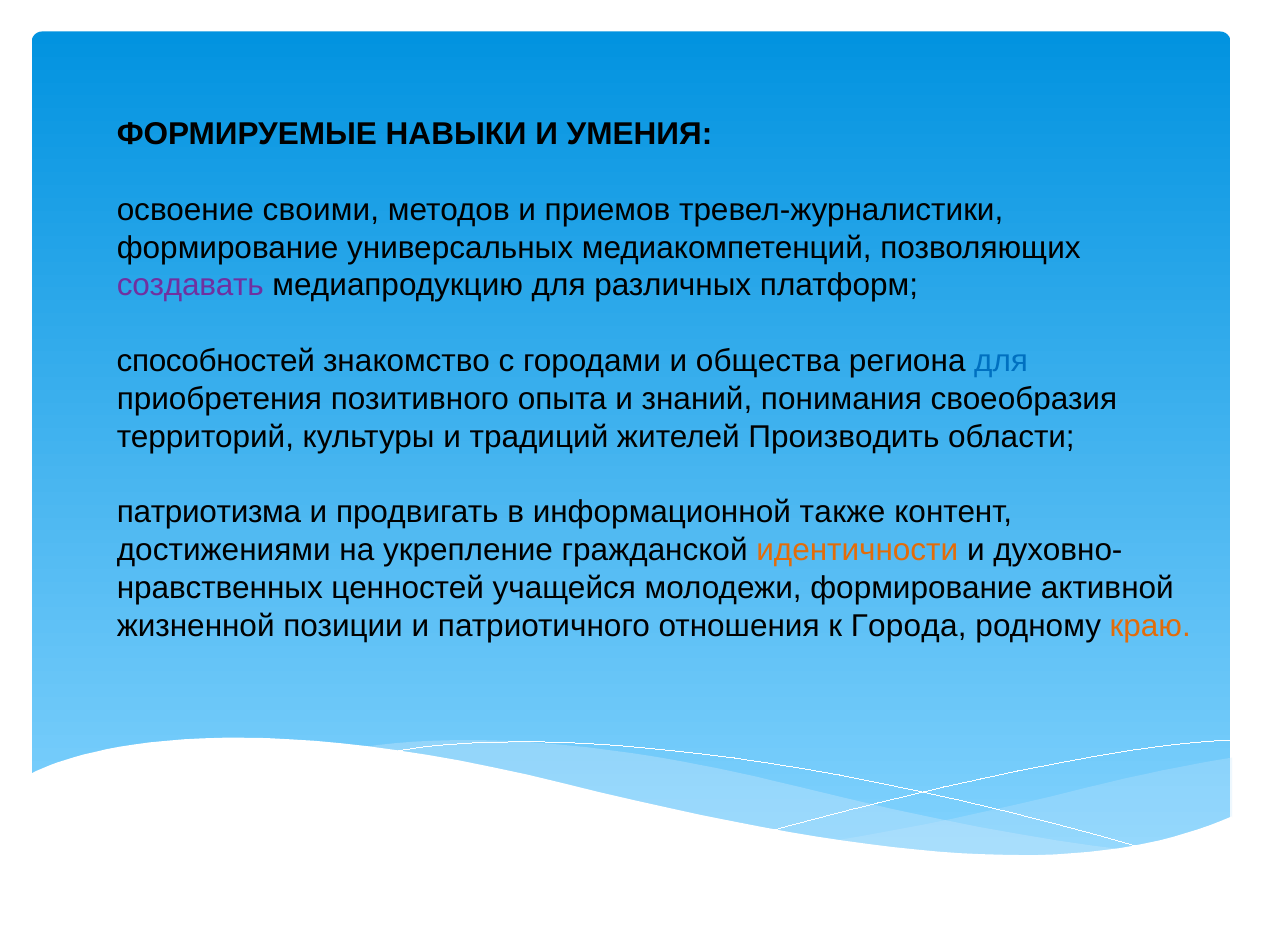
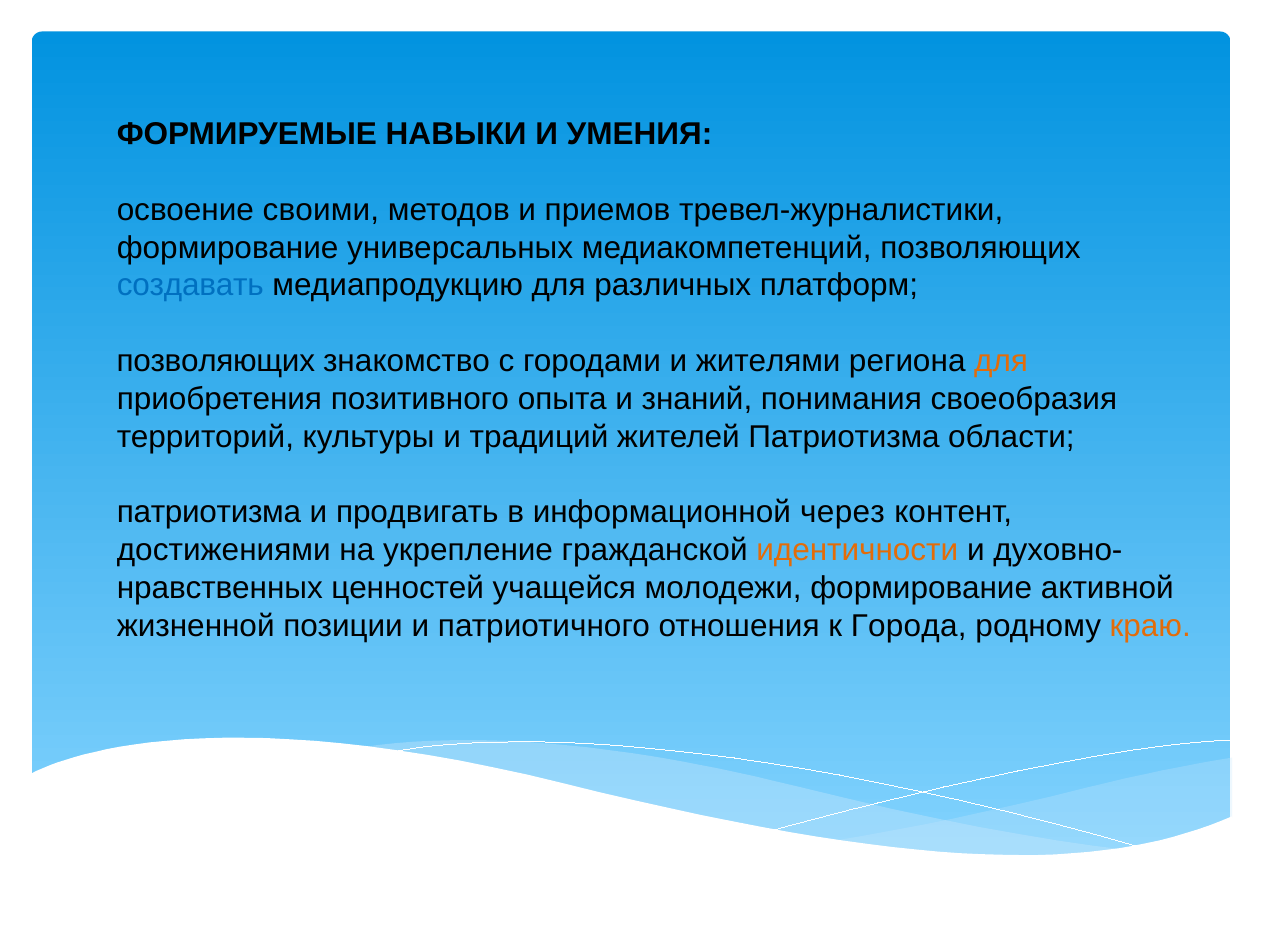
создавать colour: purple -> blue
способностей at (216, 361): способностей -> позволяющих
общества: общества -> жителями
для at (1001, 361) colour: blue -> orange
жителей Производить: Производить -> Патриотизма
также: также -> через
